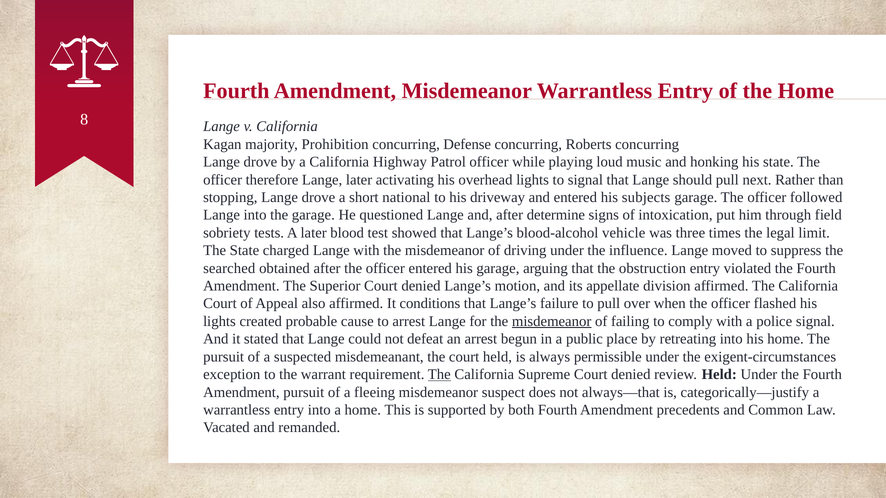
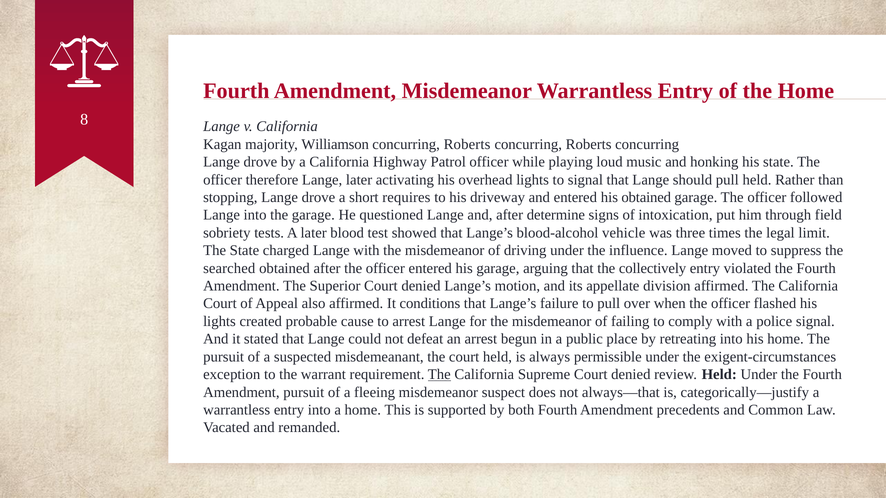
Prohibition: Prohibition -> Williamson
Defense at (467, 144): Defense -> Roberts
pull next: next -> held
national: national -> requires
his subjects: subjects -> obtained
obstruction: obstruction -> collectively
misdemeanor at (552, 322) underline: present -> none
